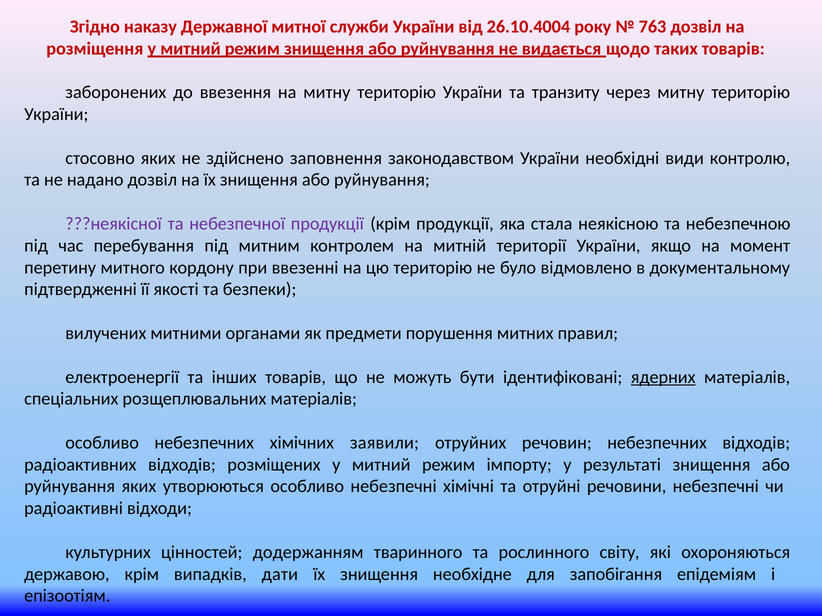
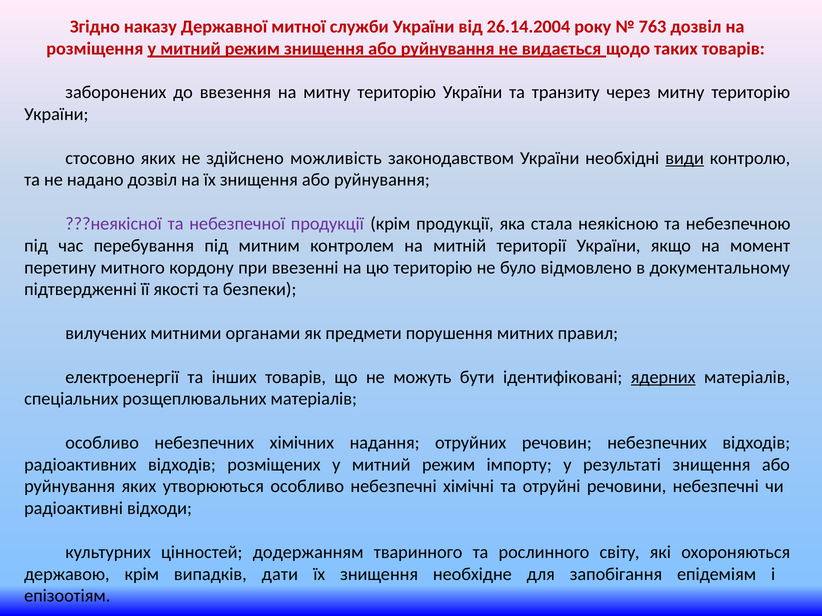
26.10.4004: 26.10.4004 -> 26.14.2004
заповнення: заповнення -> можливість
види underline: none -> present
заявили: заявили -> надання
